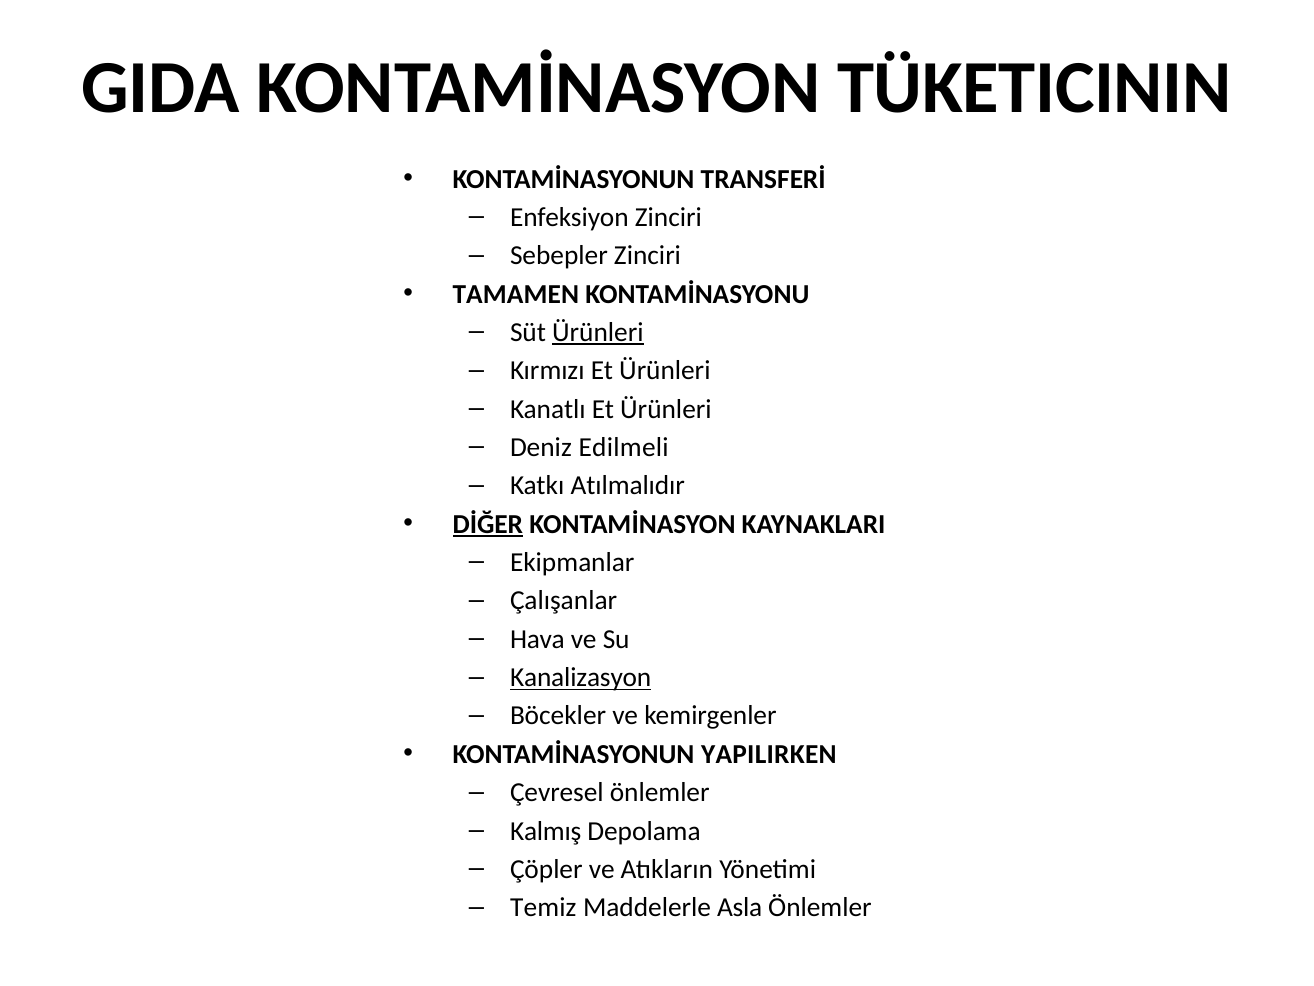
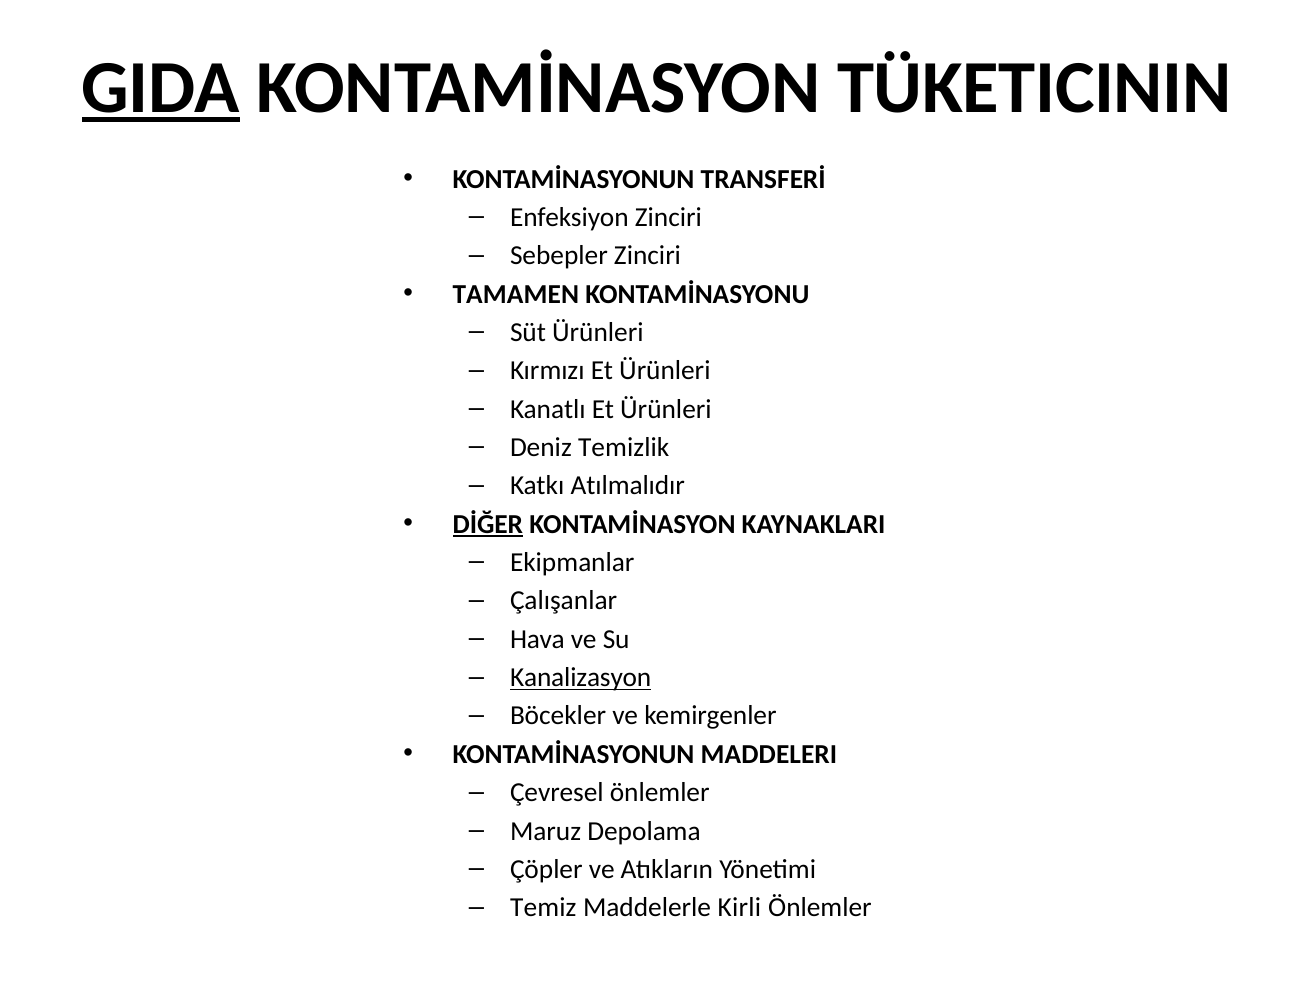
GIDA underline: none -> present
Ürünleri at (598, 332) underline: present -> none
Edilmeli: Edilmeli -> Temizlik
YAPILIRKEN: YAPILIRKEN -> MADDELERI
Kalmış: Kalmış -> Maruz
Asla: Asla -> Kirli
